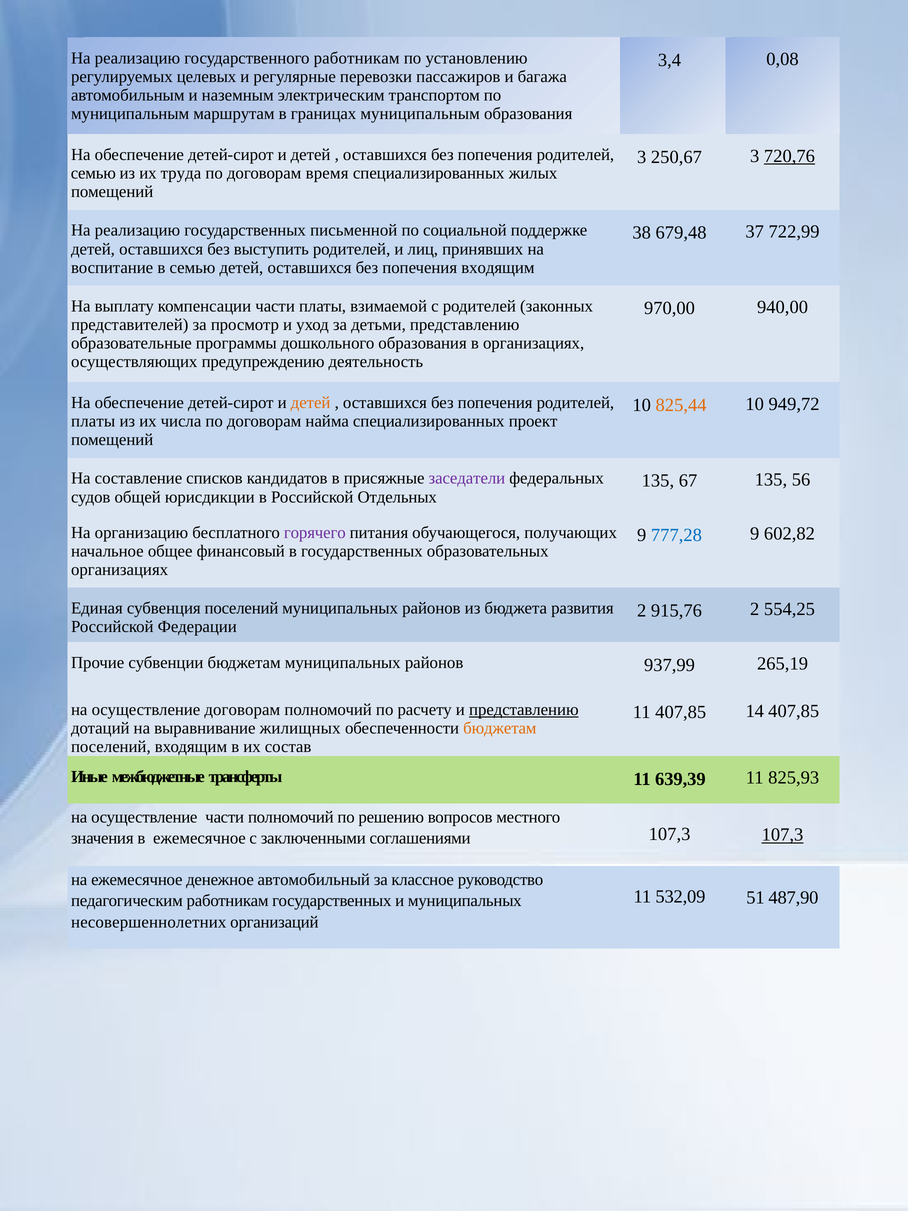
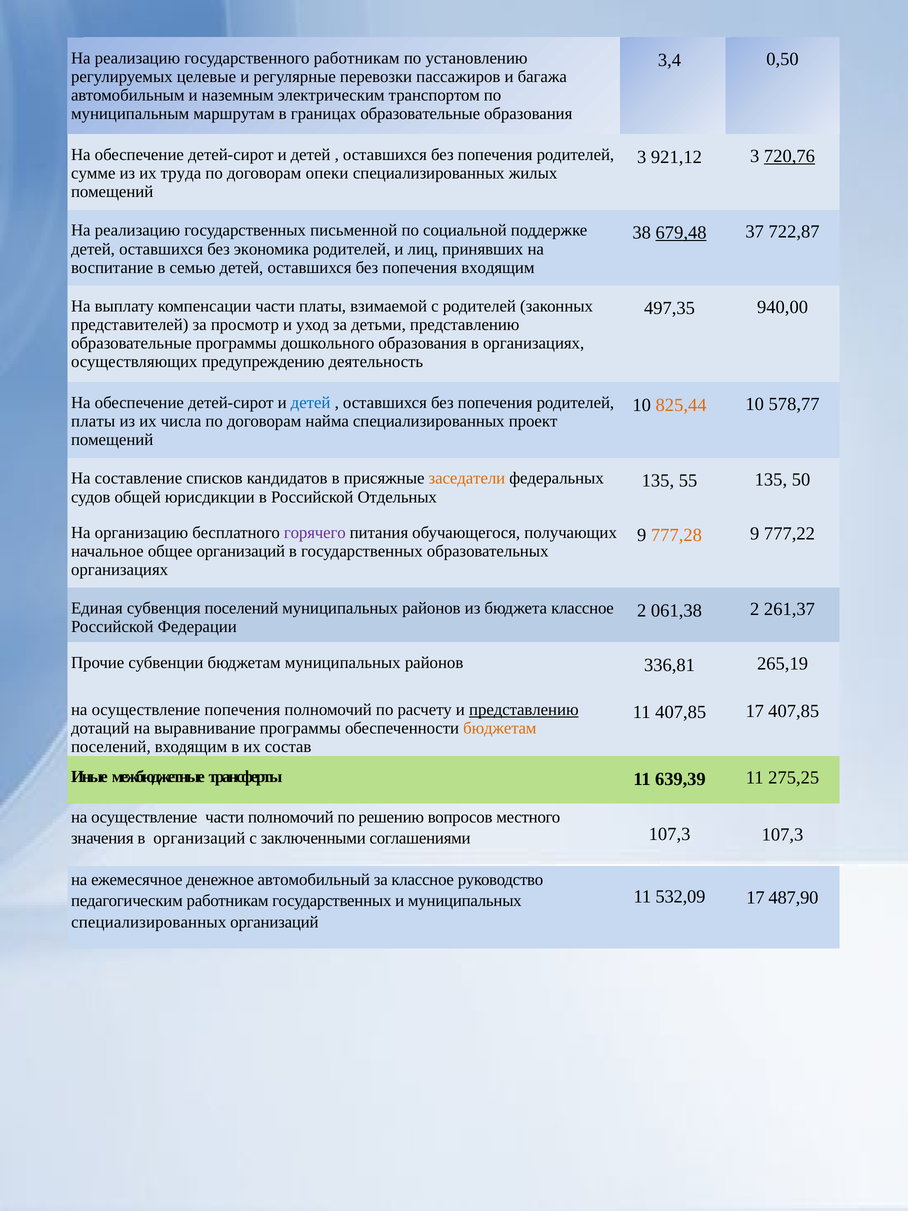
0,08: 0,08 -> 0,50
целевых: целевых -> целевые
границах муниципальным: муниципальным -> образовательные
250,67: 250,67 -> 921,12
семью at (93, 173): семью -> сумме
время: время -> опеки
679,48 underline: none -> present
722,99: 722,99 -> 722,87
выступить: выступить -> экономика
970,00: 970,00 -> 497,35
детей at (311, 403) colour: orange -> blue
949,72: 949,72 -> 578,77
заседатели colour: purple -> orange
67: 67 -> 55
56: 56 -> 50
777,28 colour: blue -> orange
602,82: 602,82 -> 777,22
общее финансовый: финансовый -> организаций
бюджета развития: развития -> классное
915,76: 915,76 -> 061,38
554,25: 554,25 -> 261,37
937,99: 937,99 -> 336,81
осуществление договорам: договорам -> попечения
407,85 14: 14 -> 17
выравнивание жилищных: жилищных -> программы
825,93: 825,93 -> 275,25
в ежемесячное: ежемесячное -> организаций
107,3 at (783, 835) underline: present -> none
532,09 51: 51 -> 17
несовершеннолетних at (149, 922): несовершеннолетних -> специализированных
